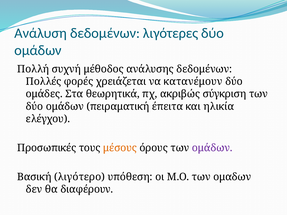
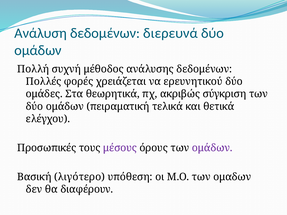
λιγότερες: λιγότερες -> διερευνά
κατανέμουν: κατανέμουν -> ερευνητικού
έπειτα: έπειτα -> τελικά
ηλικία: ηλικία -> θετικά
μέσους colour: orange -> purple
